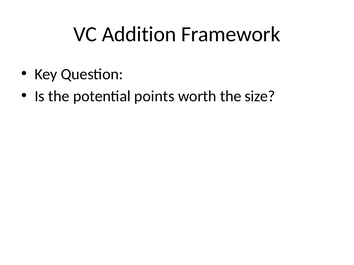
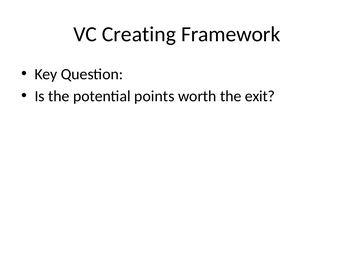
Addition: Addition -> Creating
size: size -> exit
